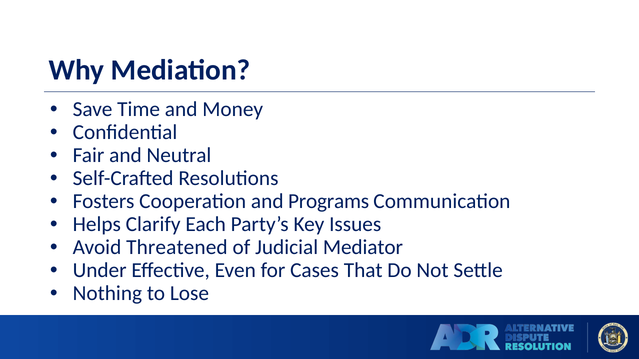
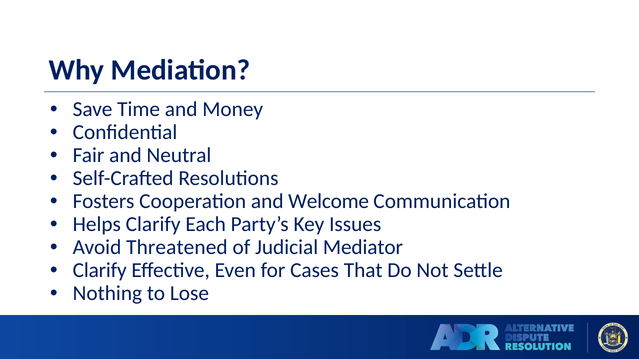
Programs: Programs -> Welcome
Under at (100, 271): Under -> Clarify
